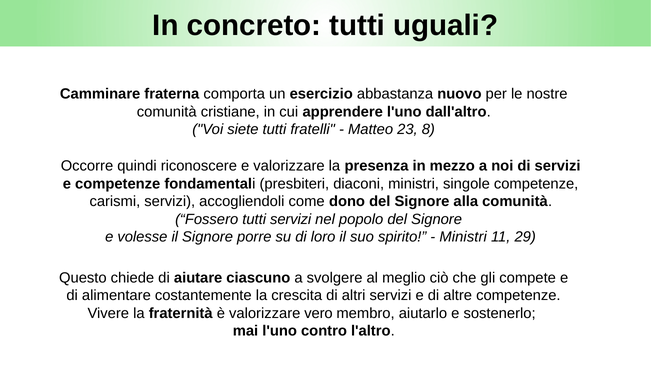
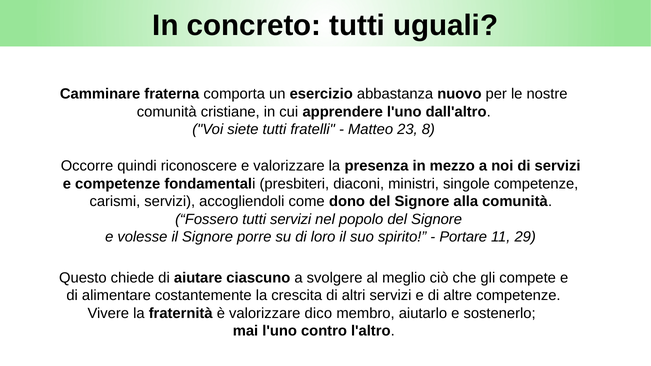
Ministri at (463, 237): Ministri -> Portare
vero: vero -> dico
